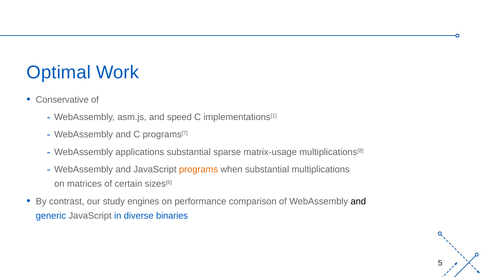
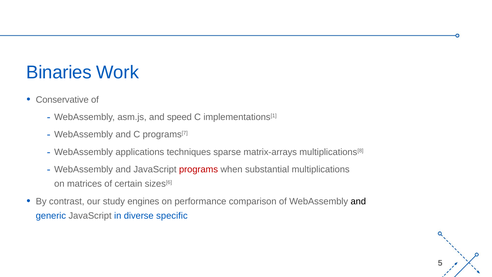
Optimal: Optimal -> Binaries
applications substantial: substantial -> techniques
matrix-usage: matrix-usage -> matrix-arrays
programs colour: orange -> red
binaries: binaries -> specific
